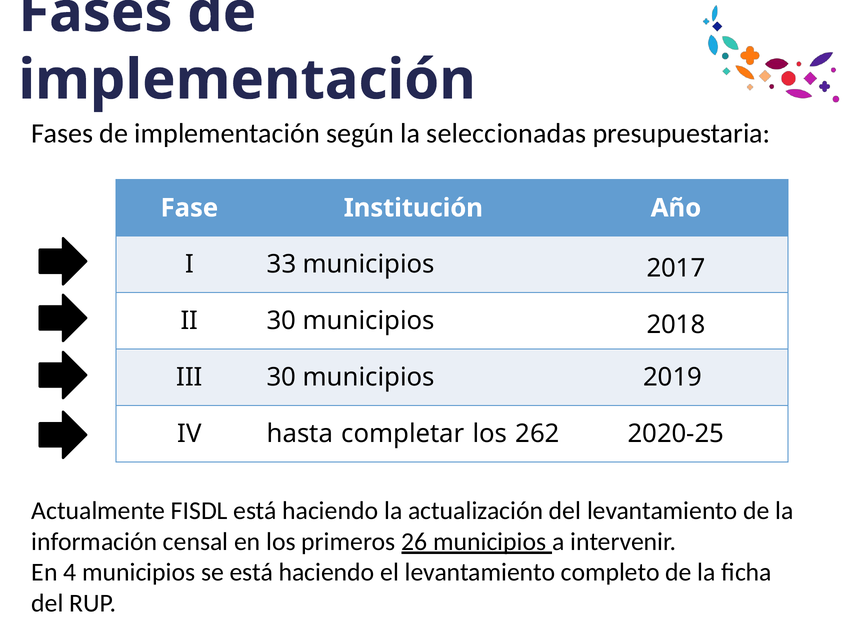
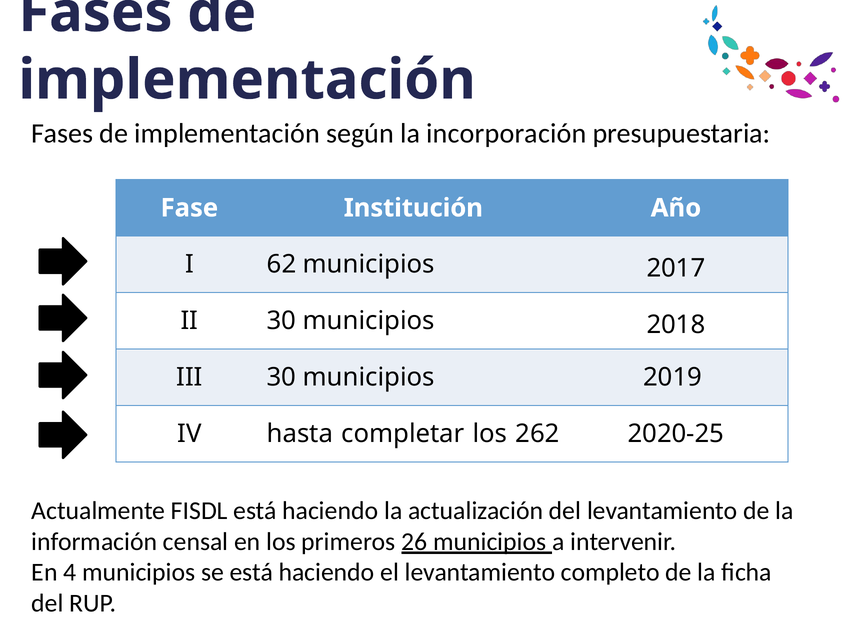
seleccionadas: seleccionadas -> incorporación
33: 33 -> 62
